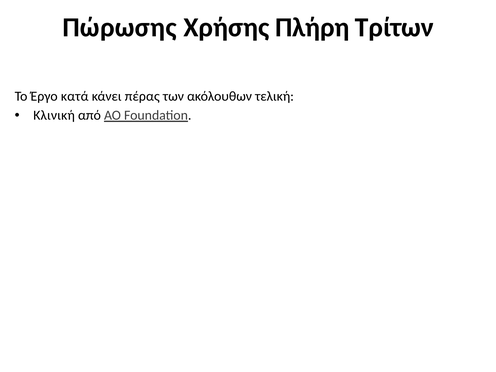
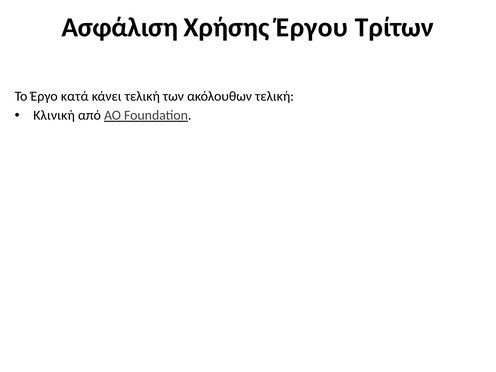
Πώρωσης: Πώρωσης -> Ασφάλιση
Πλήρη: Πλήρη -> Έργου
κάνει πέρας: πέρας -> τελική
